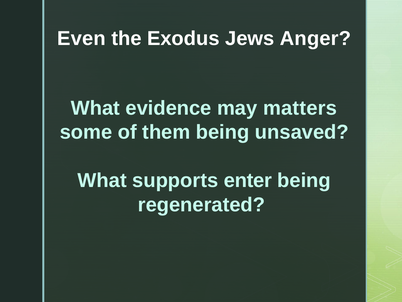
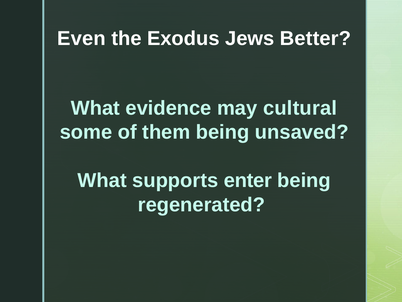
Anger: Anger -> Better
matters: matters -> cultural
